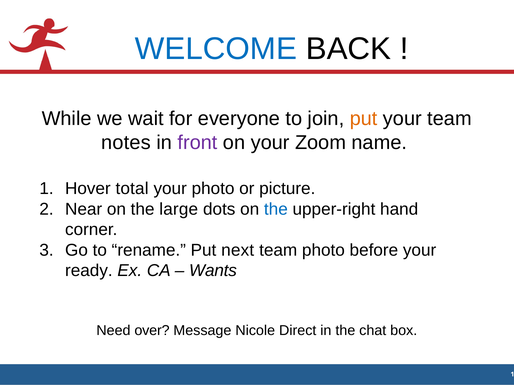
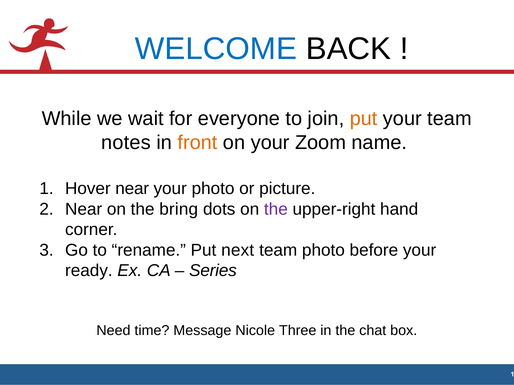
front colour: purple -> orange
Hover total: total -> near
large: large -> bring
the at (276, 209) colour: blue -> purple
Wants: Wants -> Series
over: over -> time
Direct: Direct -> Three
